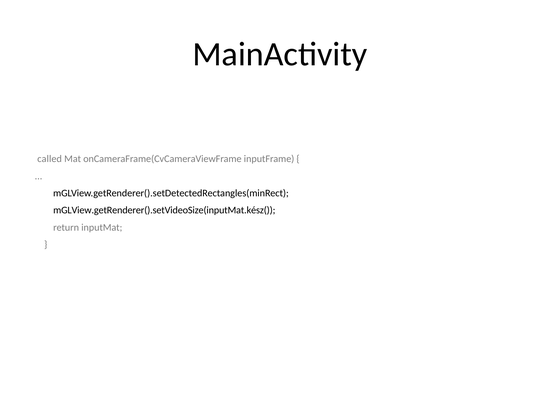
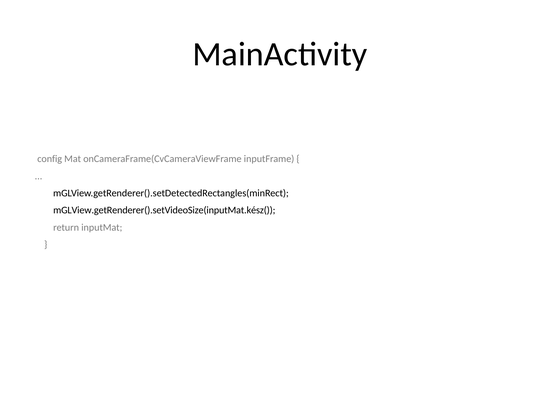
called: called -> config
